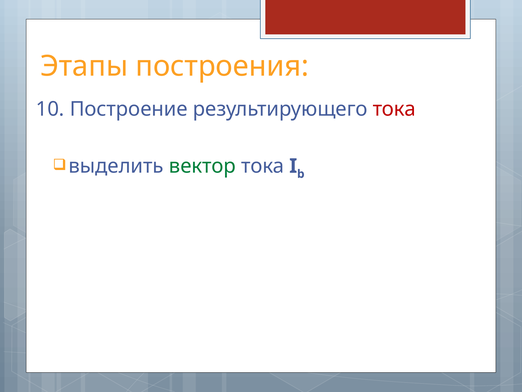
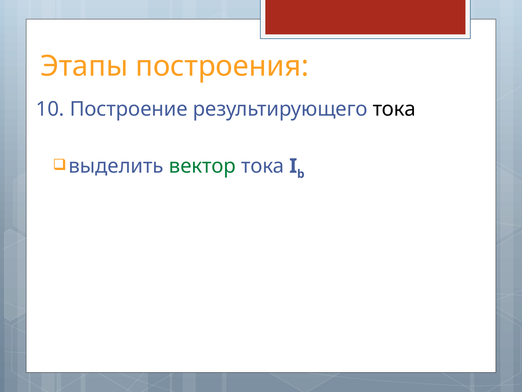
тока at (394, 109) colour: red -> black
